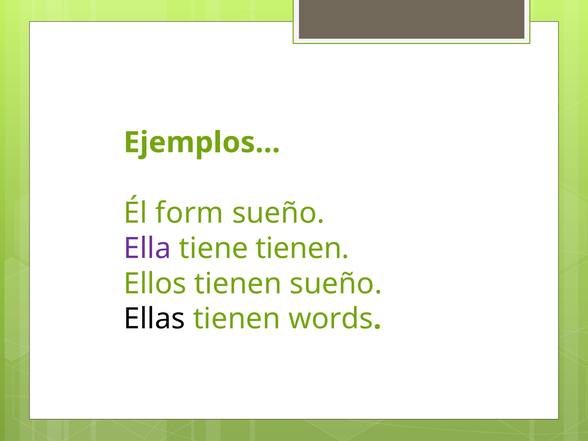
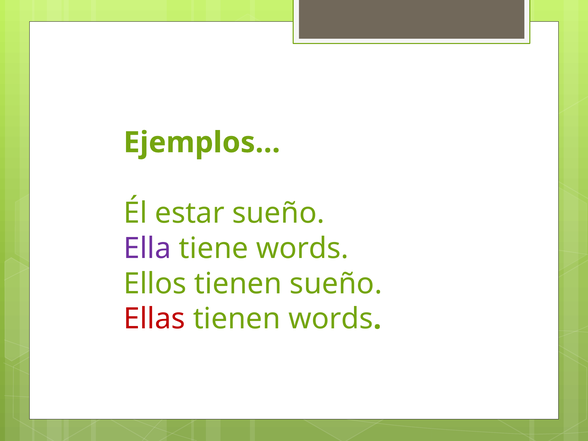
form: form -> estar
tiene tienen: tienen -> words
Ellas colour: black -> red
